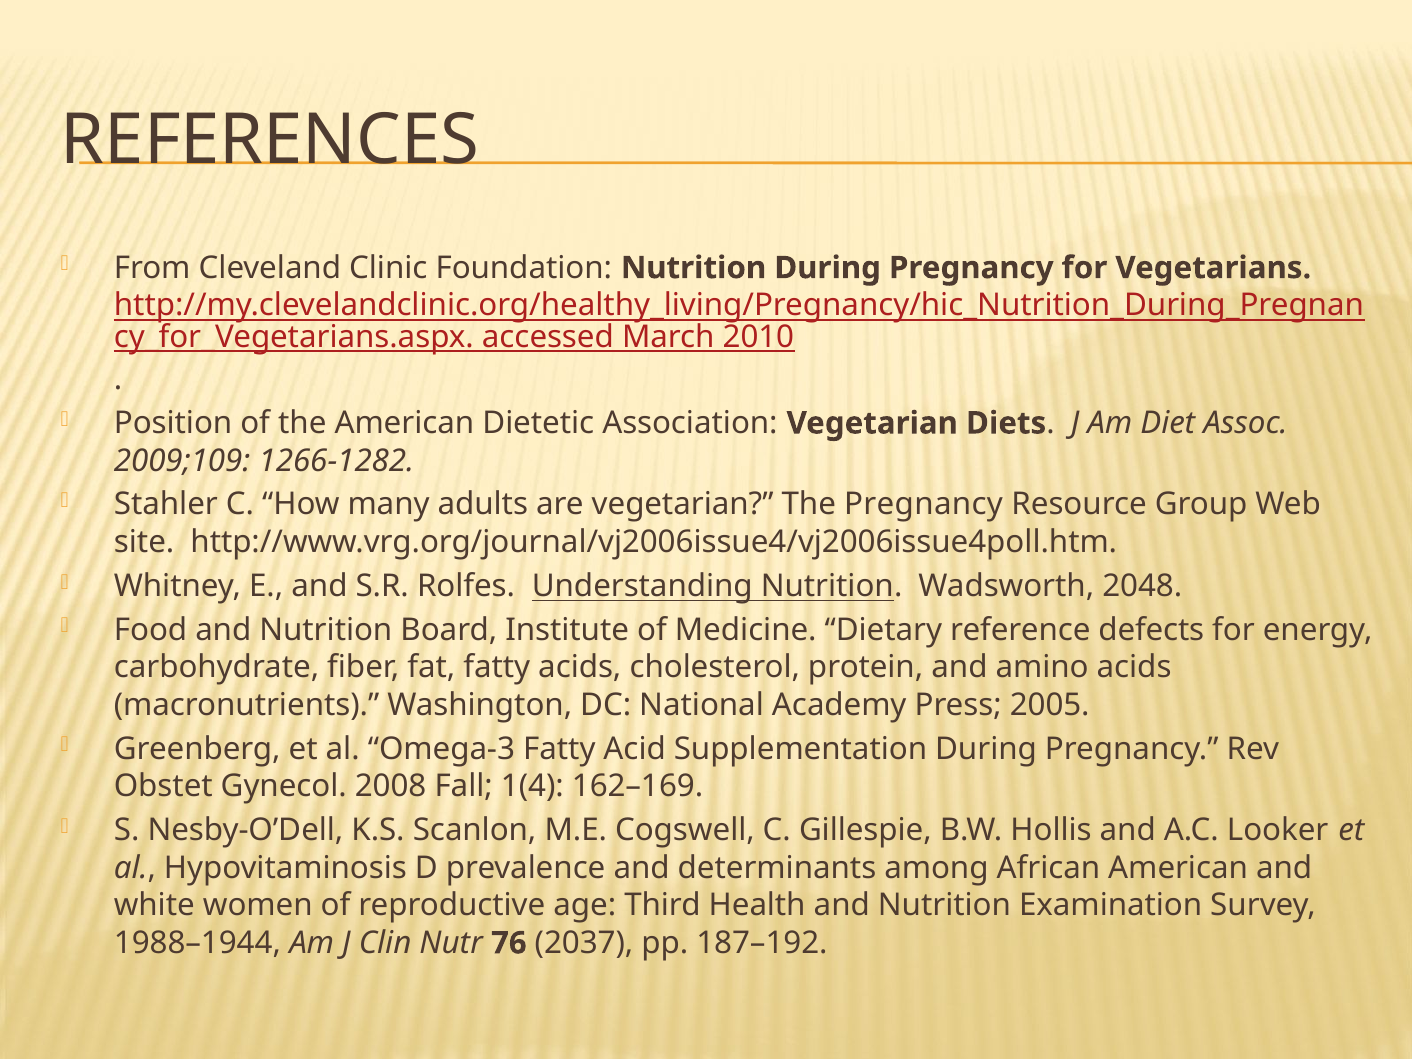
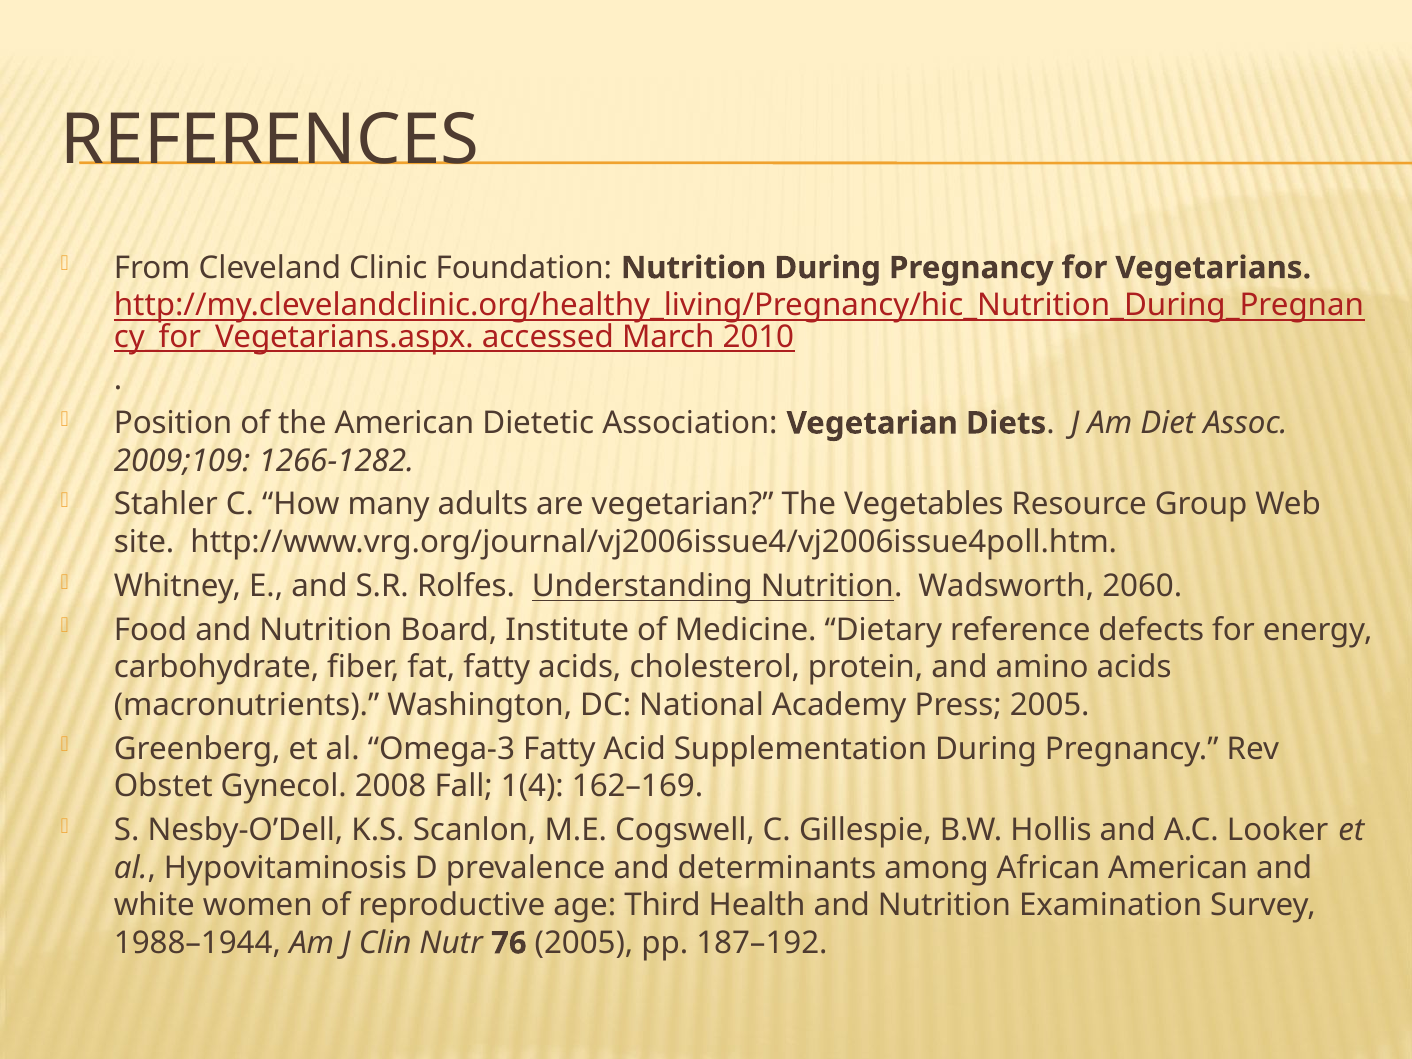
The Pregnancy: Pregnancy -> Vegetables
2048: 2048 -> 2060
76 2037: 2037 -> 2005
